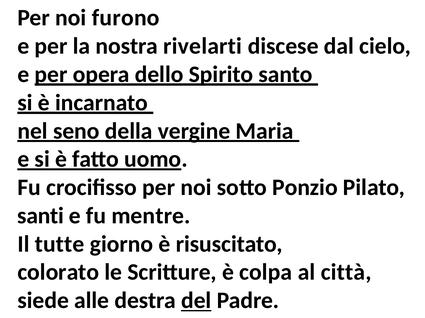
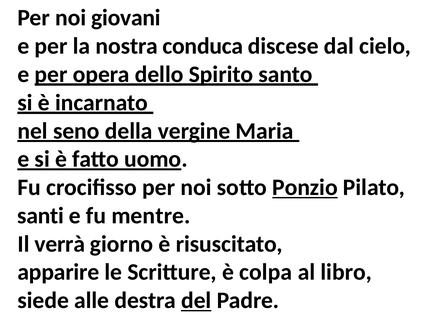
furono: furono -> giovani
rivelarti: rivelarti -> conduca
Ponzio underline: none -> present
tutte: tutte -> verrà
colorato: colorato -> apparire
città: città -> libro
